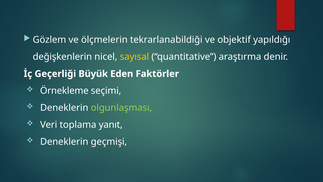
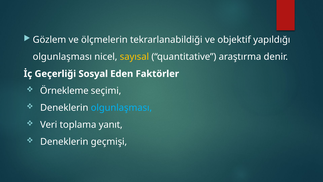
değişkenlerin at (62, 57): değişkenlerin -> olgunlaşması
Büyük: Büyük -> Sosyal
olgunlaşması at (121, 108) colour: light green -> light blue
